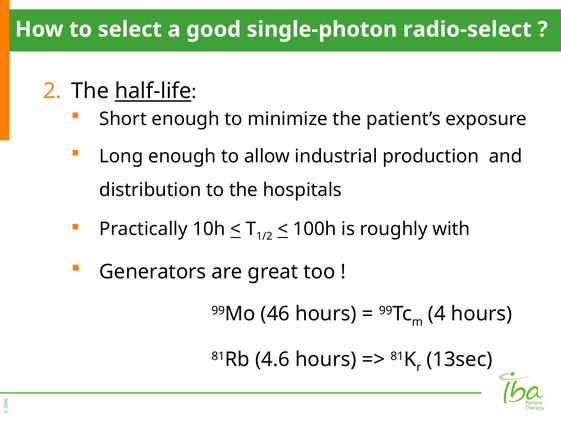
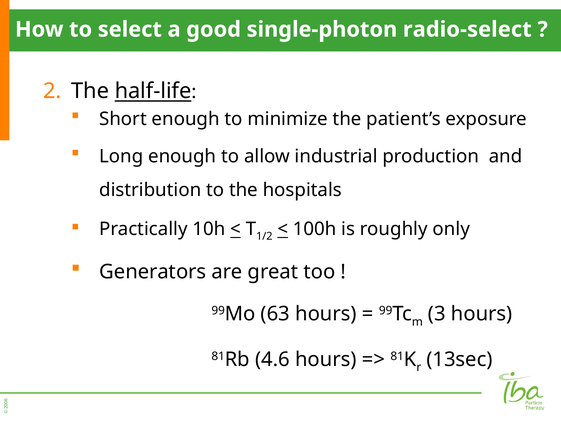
with: with -> only
46: 46 -> 63
4: 4 -> 3
